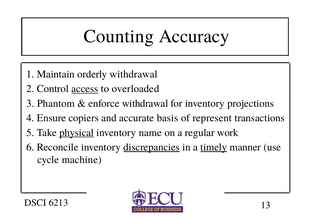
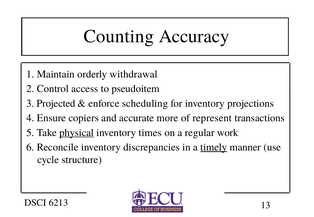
access underline: present -> none
overloaded: overloaded -> pseudoitem
Phantom: Phantom -> Projected
enforce withdrawal: withdrawal -> scheduling
basis: basis -> more
name: name -> times
discrepancies underline: present -> none
machine: machine -> structure
